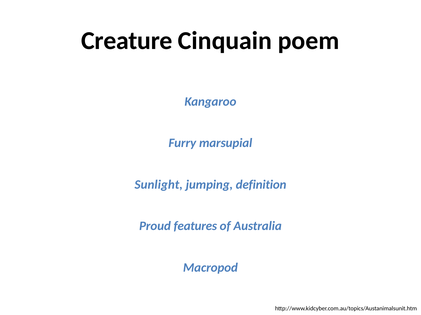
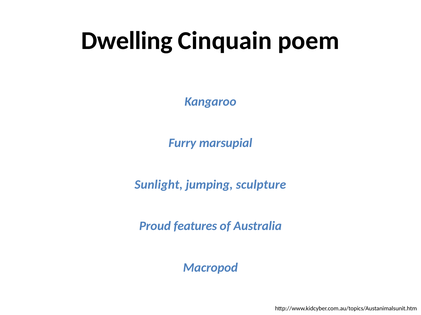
Creature: Creature -> Dwelling
definition: definition -> sculpture
